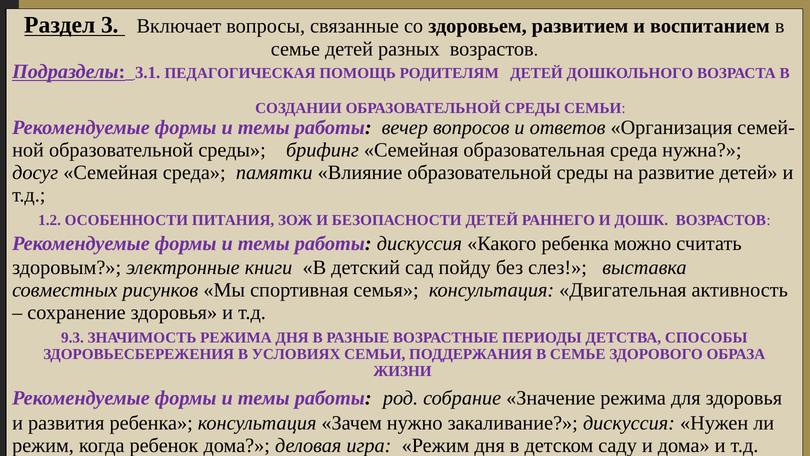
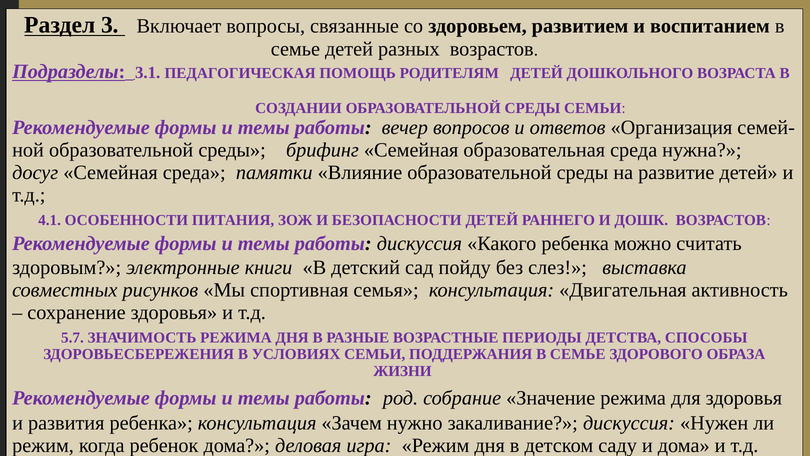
1.2: 1.2 -> 4.1
9.3: 9.3 -> 5.7
